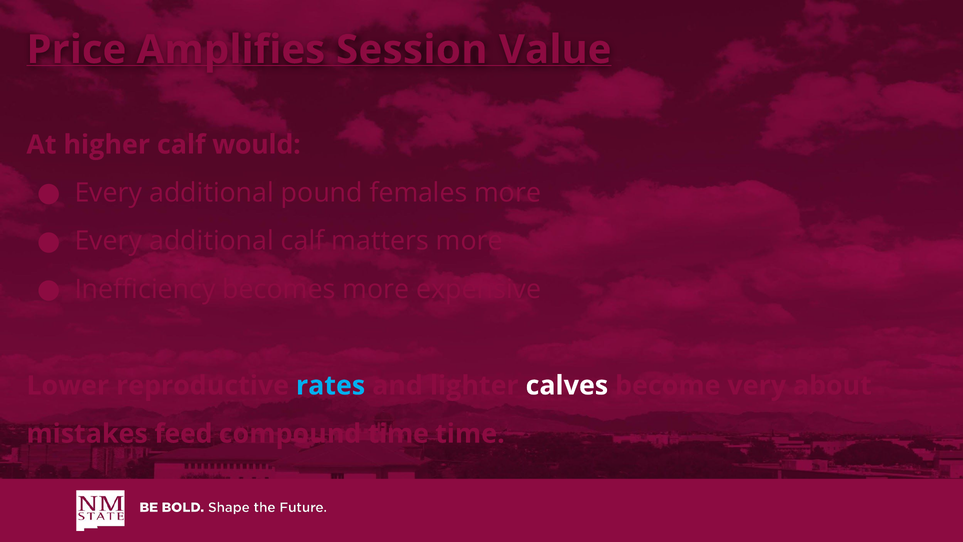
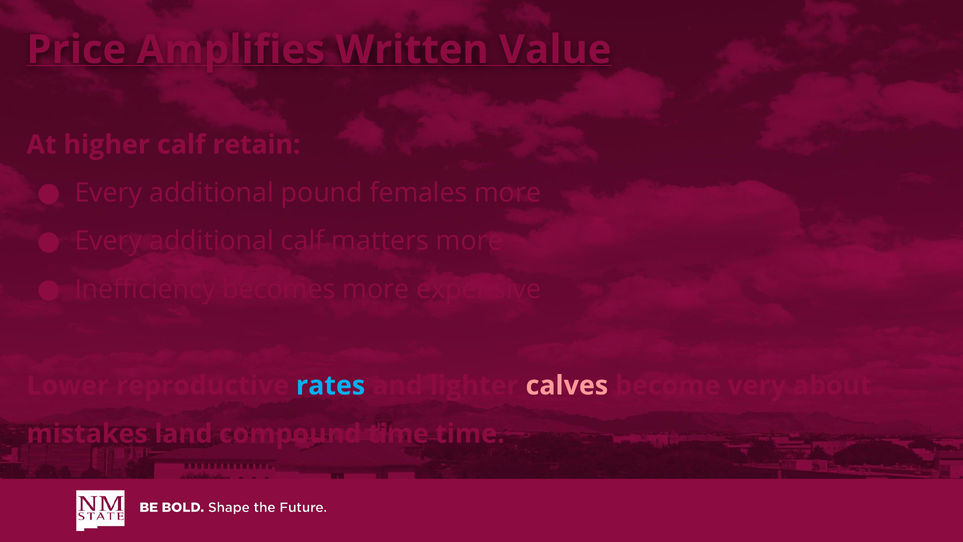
Session: Session -> Written
would: would -> retain
calves colour: white -> pink
feed: feed -> land
